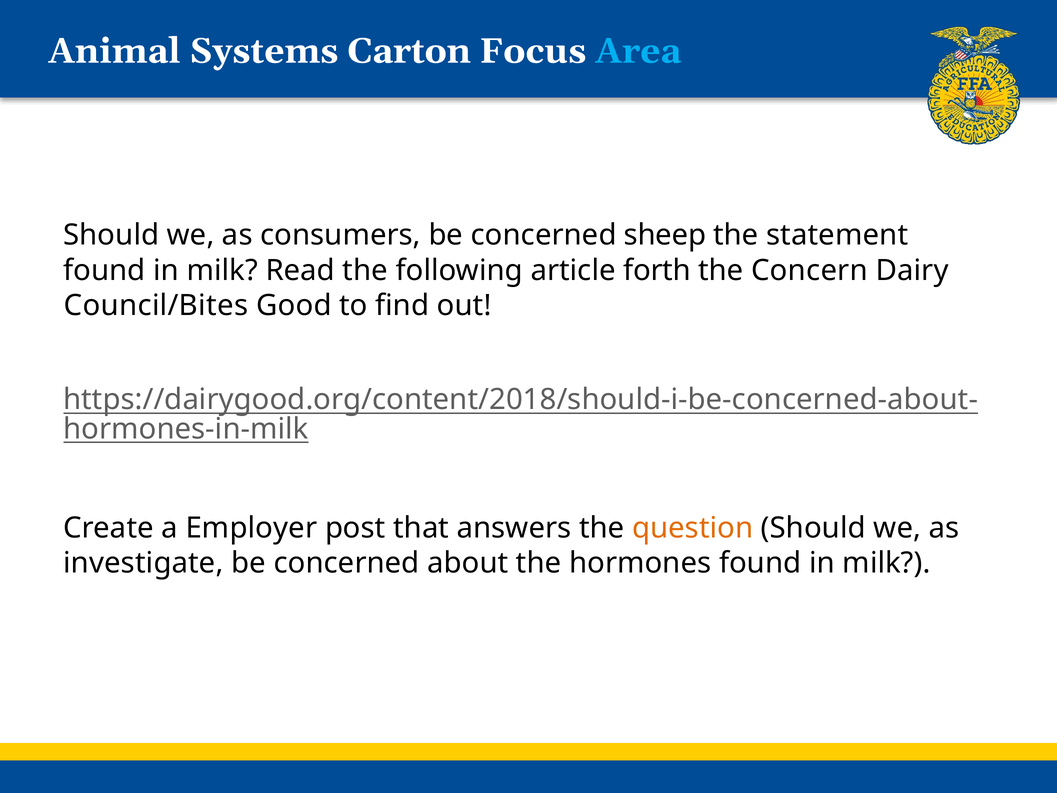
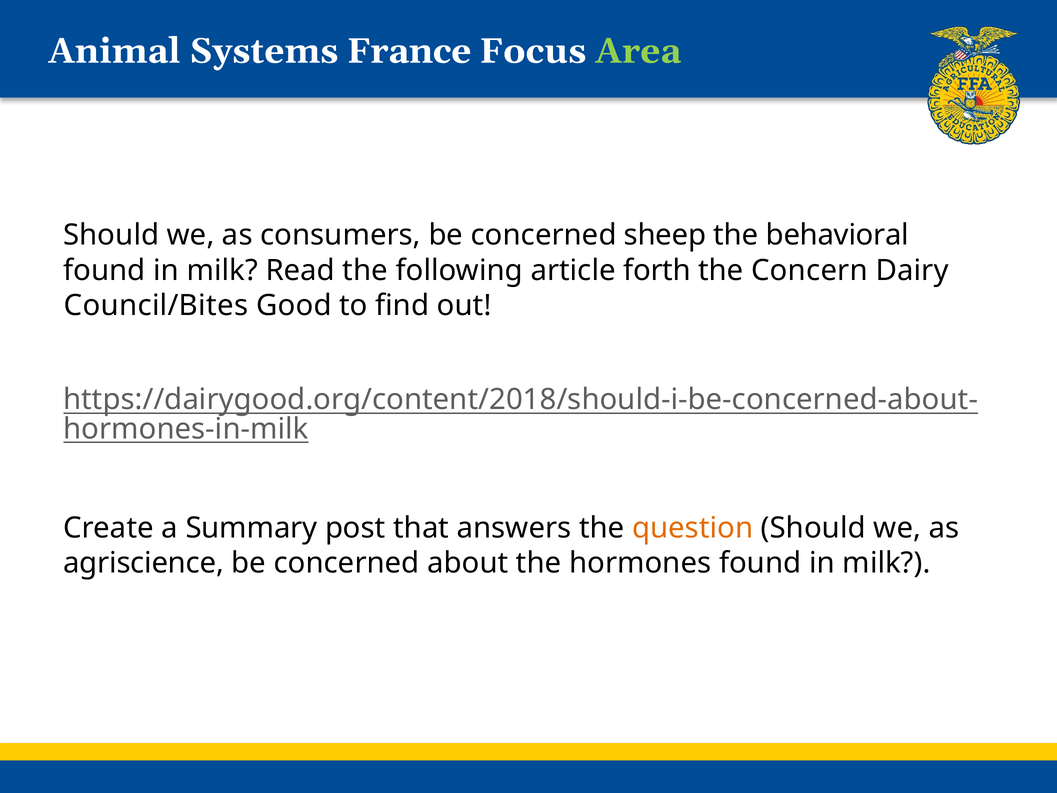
Carton: Carton -> France
Area colour: light blue -> light green
statement: statement -> behavioral
Employer: Employer -> Summary
investigate: investigate -> agriscience
